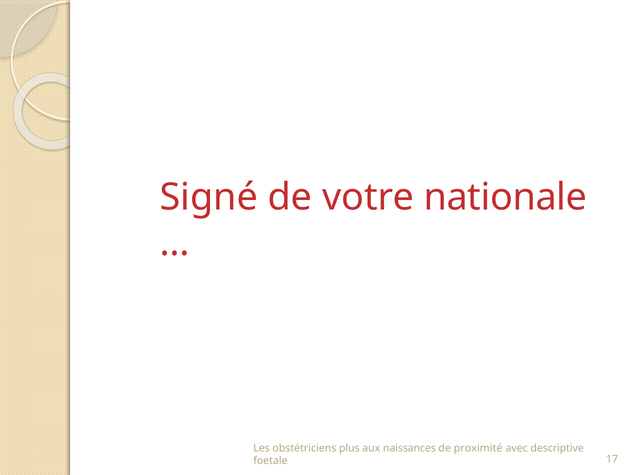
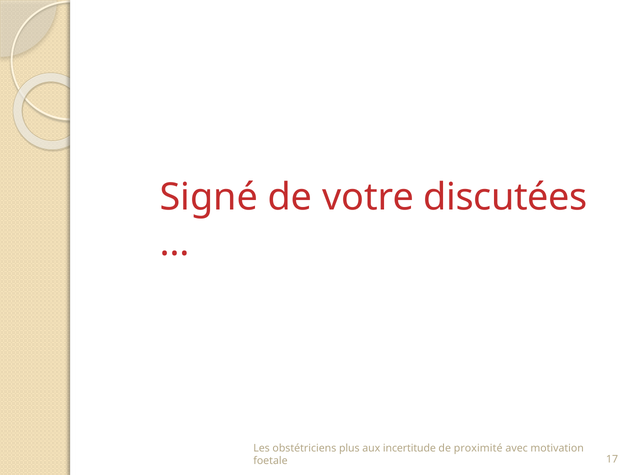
nationale: nationale -> discutées
naissances: naissances -> incertitude
descriptive: descriptive -> motivation
